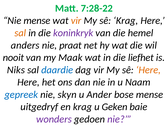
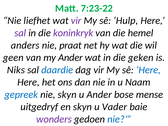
7:28-22: 7:28-22 -> 7:23-22
Nie mense: mense -> liefhet
vir at (76, 21) colour: orange -> purple
sê Krag: Krag -> Hulp
sal at (20, 33) colour: orange -> purple
nooit: nooit -> geen
my Maak: Maak -> Ander
liefhet: liefhet -> geken
Here at (148, 70) colour: orange -> blue
en krag: krag -> skyn
Geken: Geken -> Vader
nie at (119, 119) colour: purple -> blue
